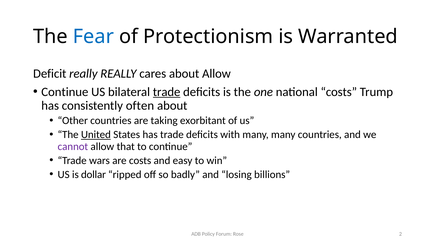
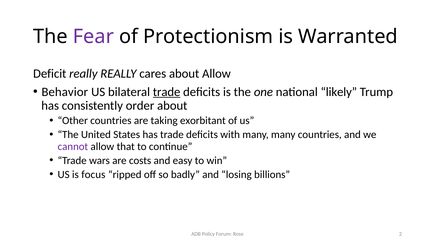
Fear colour: blue -> purple
Continue at (65, 92): Continue -> Behavior
national costs: costs -> likely
often: often -> order
United underline: present -> none
dollar: dollar -> focus
